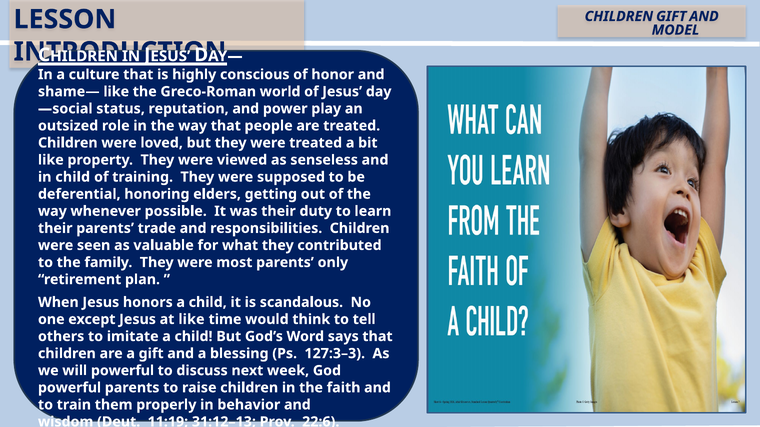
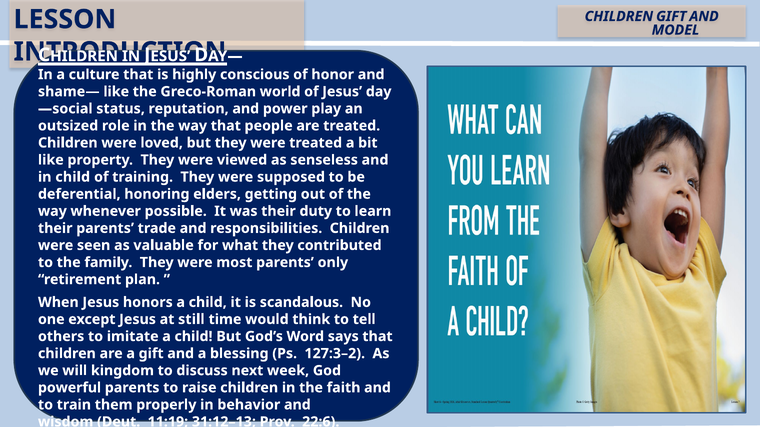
at like: like -> still
127:3–3: 127:3–3 -> 127:3–2
will powerful: powerful -> kingdom
